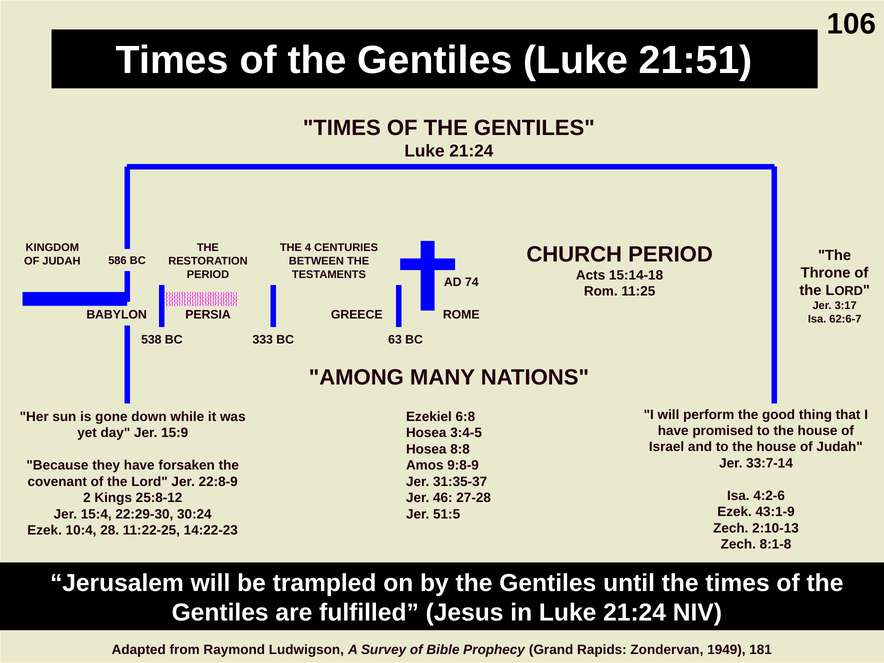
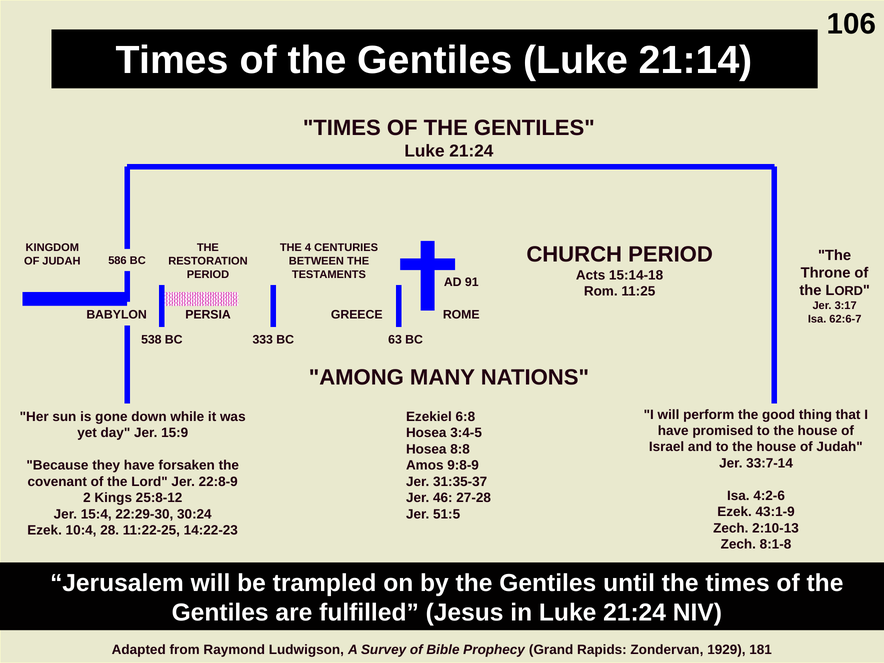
21:51: 21:51 -> 21:14
74: 74 -> 91
1949: 1949 -> 1929
